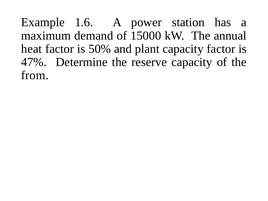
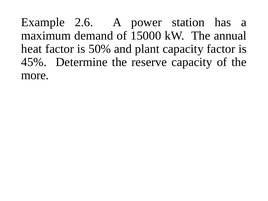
1.6: 1.6 -> 2.6
47%: 47% -> 45%
from: from -> more
